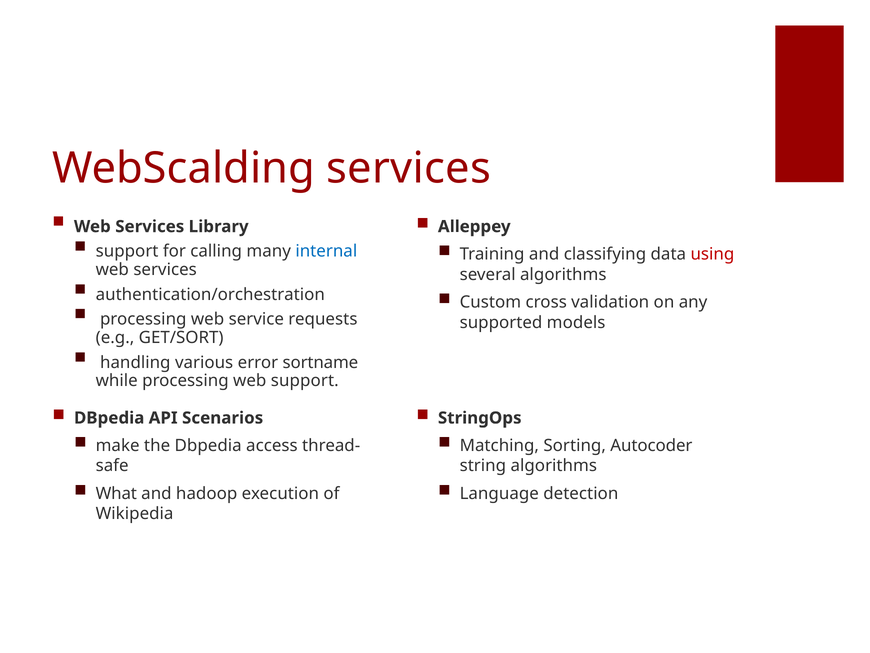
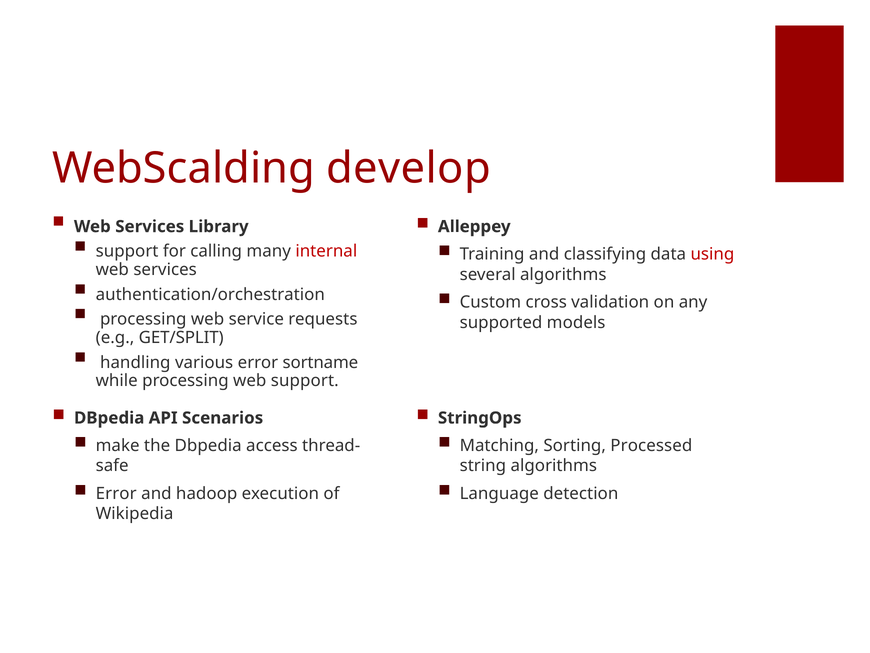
WebScalding services: services -> develop
internal colour: blue -> red
GET/SORT: GET/SORT -> GET/SPLIT
Autocoder: Autocoder -> Processed
What at (116, 493): What -> Error
